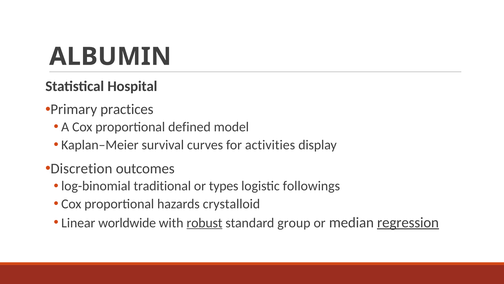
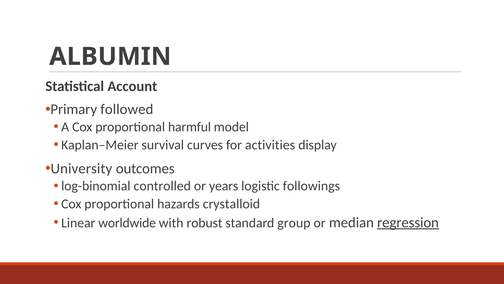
Hospital: Hospital -> Account
practices: practices -> followed
defined: defined -> harmful
Discretion: Discretion -> University
traditional: traditional -> controlled
types: types -> years
robust underline: present -> none
